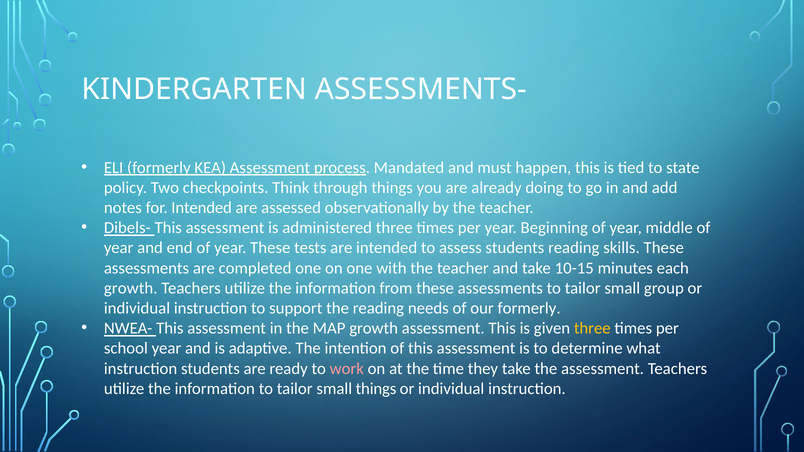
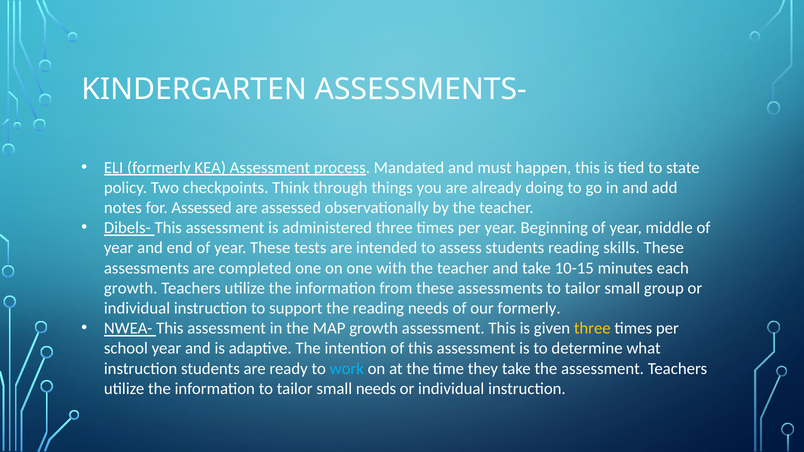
for Intended: Intended -> Assessed
work colour: pink -> light blue
small things: things -> needs
